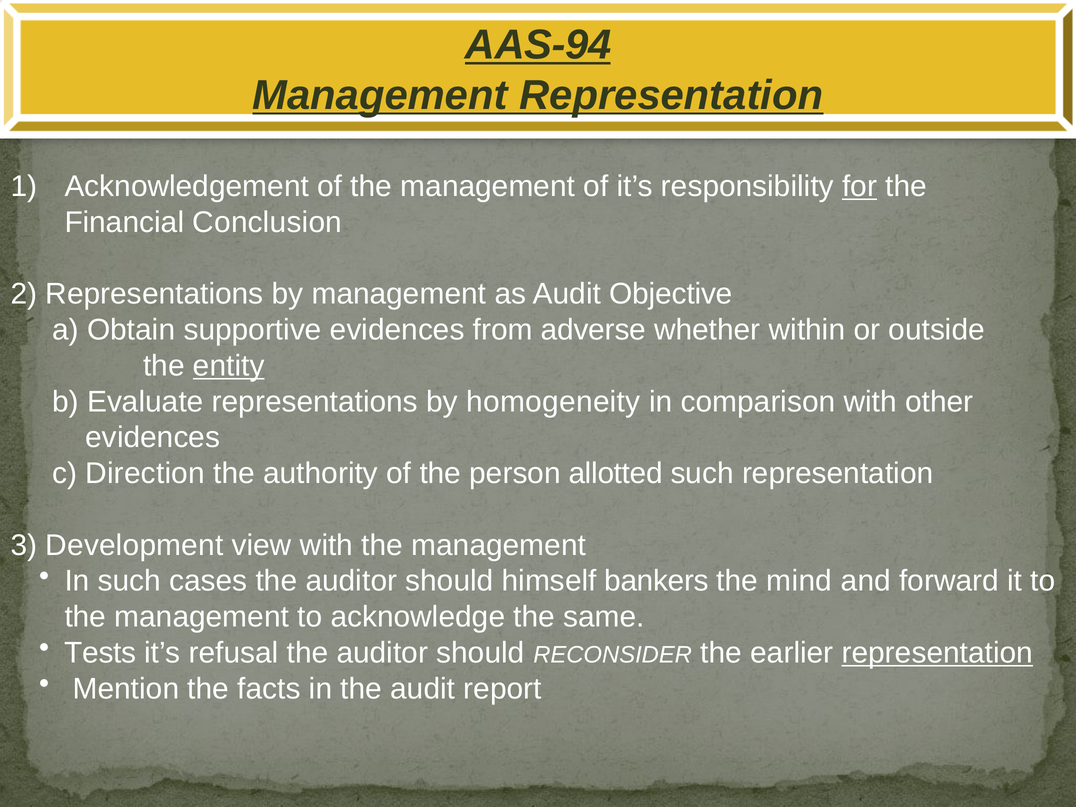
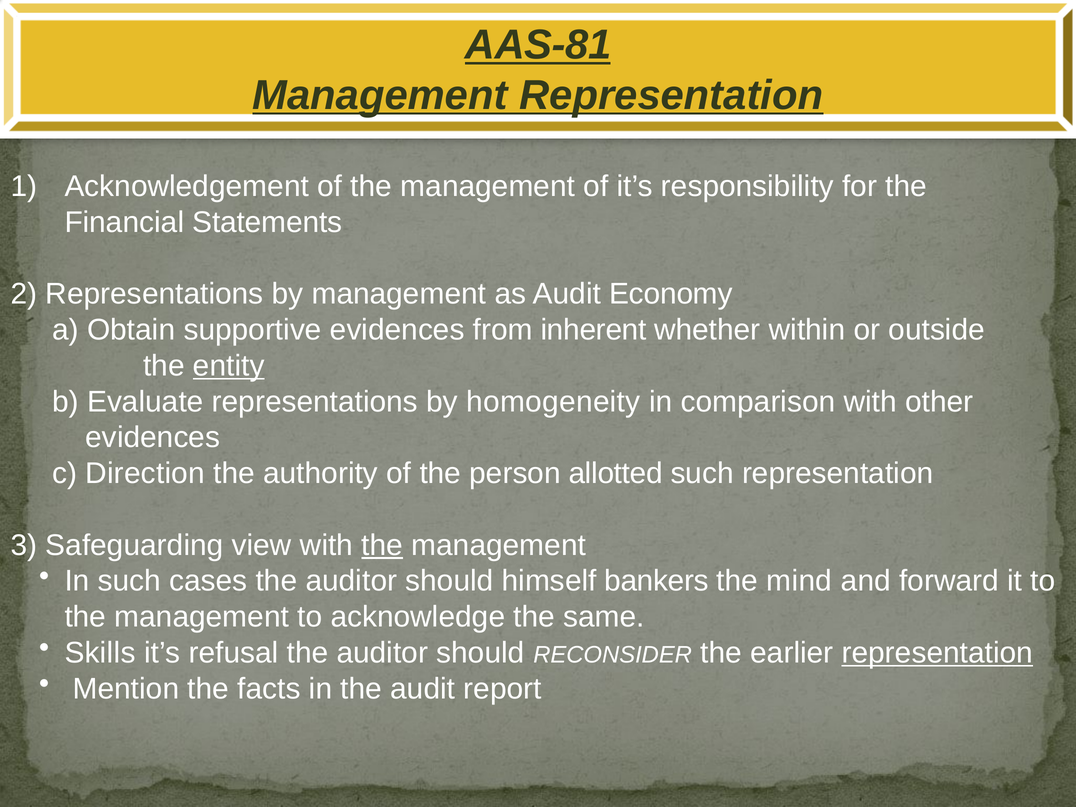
AAS-94: AAS-94 -> AAS-81
for underline: present -> none
Conclusion: Conclusion -> Statements
Objective: Objective -> Economy
adverse: adverse -> inherent
Development: Development -> Safeguarding
the at (382, 545) underline: none -> present
Tests: Tests -> Skills
